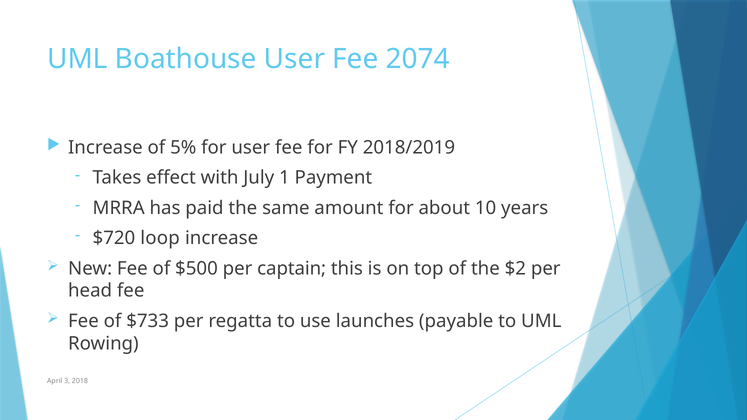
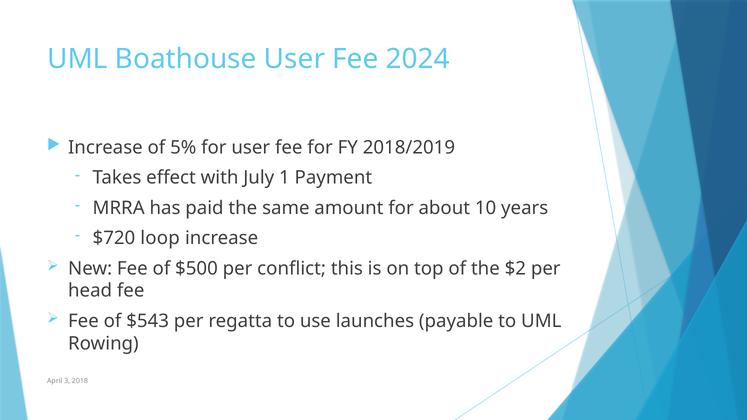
2074: 2074 -> 2024
captain: captain -> conflict
$733: $733 -> $543
